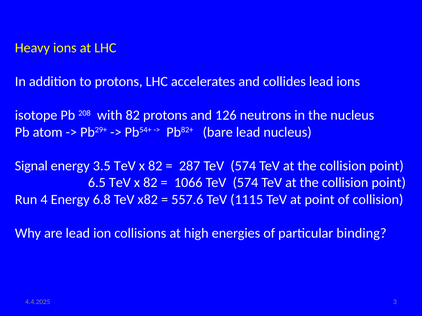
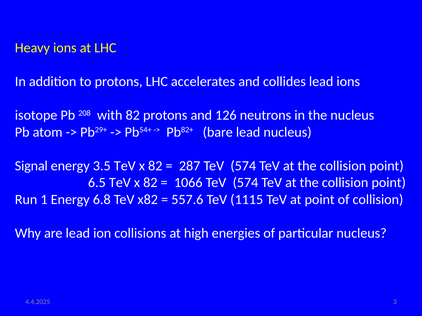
4: 4 -> 1
particular binding: binding -> nucleus
